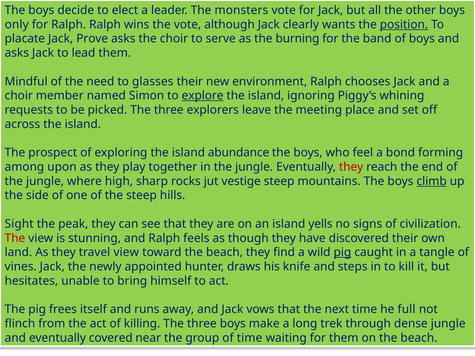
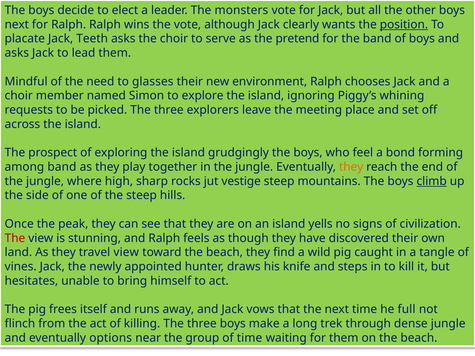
only at (17, 25): only -> next
Prove: Prove -> Teeth
burning: burning -> pretend
explore underline: present -> none
abundance: abundance -> grudgingly
among upon: upon -> band
they at (351, 167) colour: red -> orange
Sight: Sight -> Once
pig at (342, 253) underline: present -> none
covered: covered -> options
